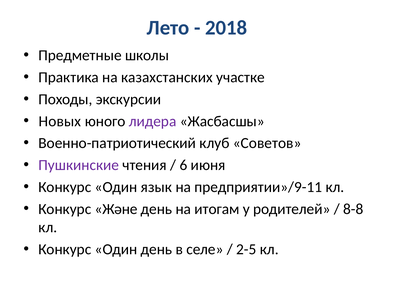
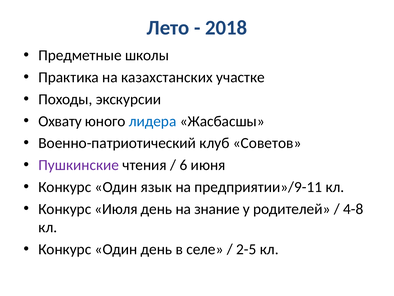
Новых: Новых -> Охвату
лидера colour: purple -> blue
Және: Және -> Июля
итогам: итогам -> знание
8-8: 8-8 -> 4-8
